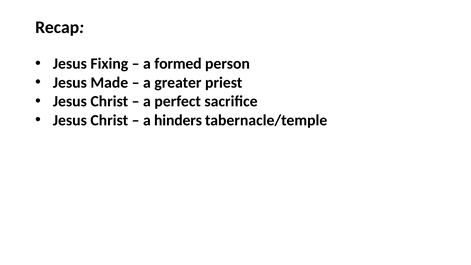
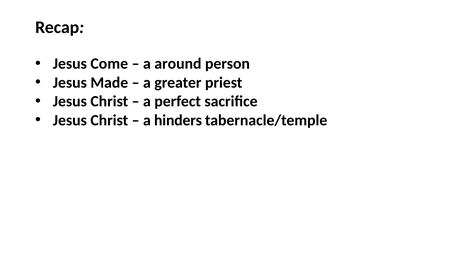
Fixing: Fixing -> Come
formed: formed -> around
